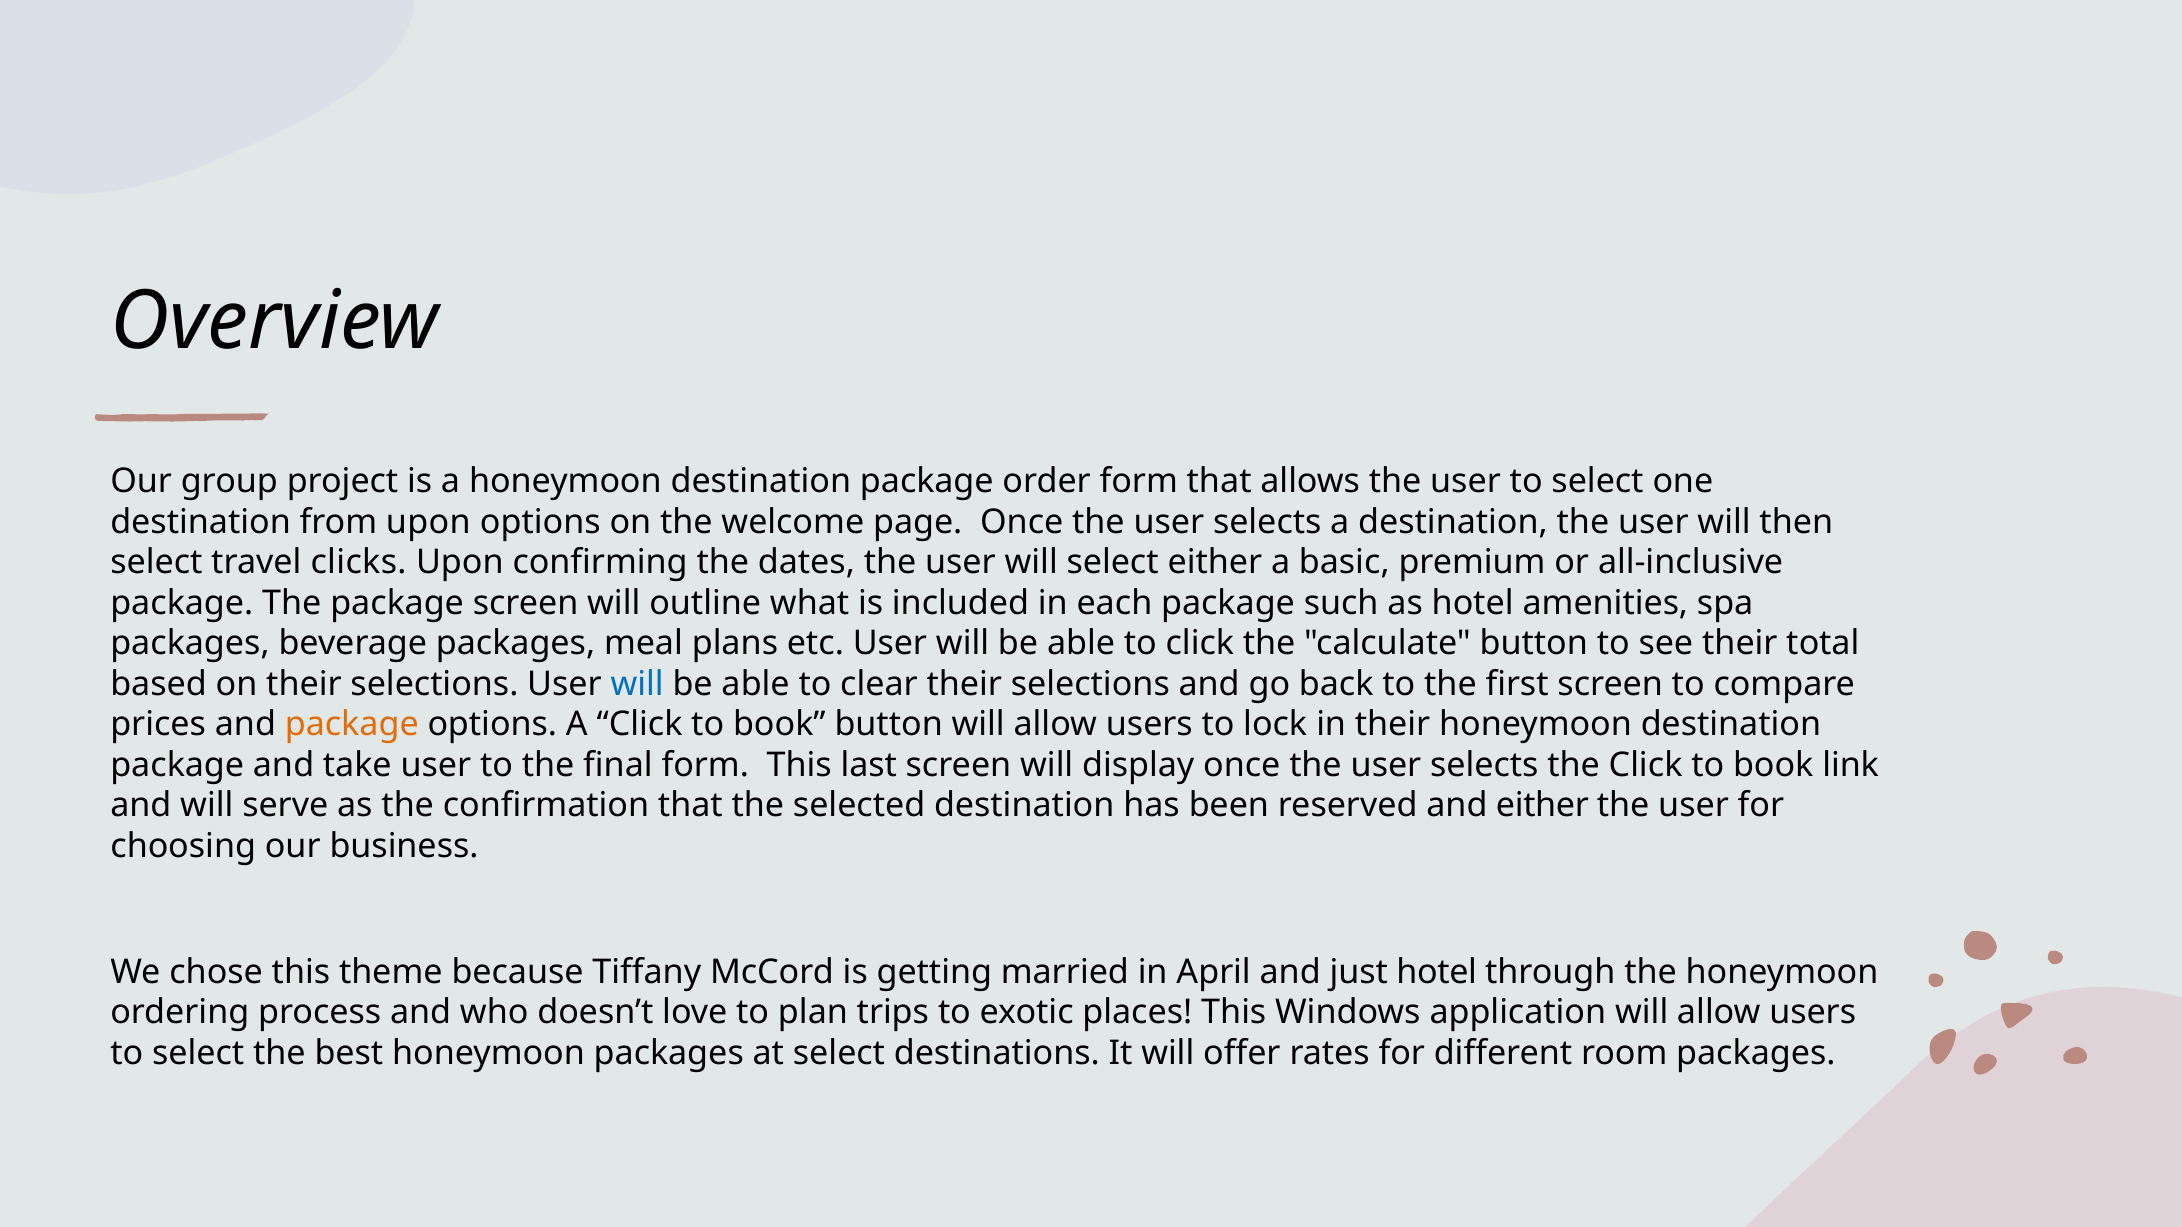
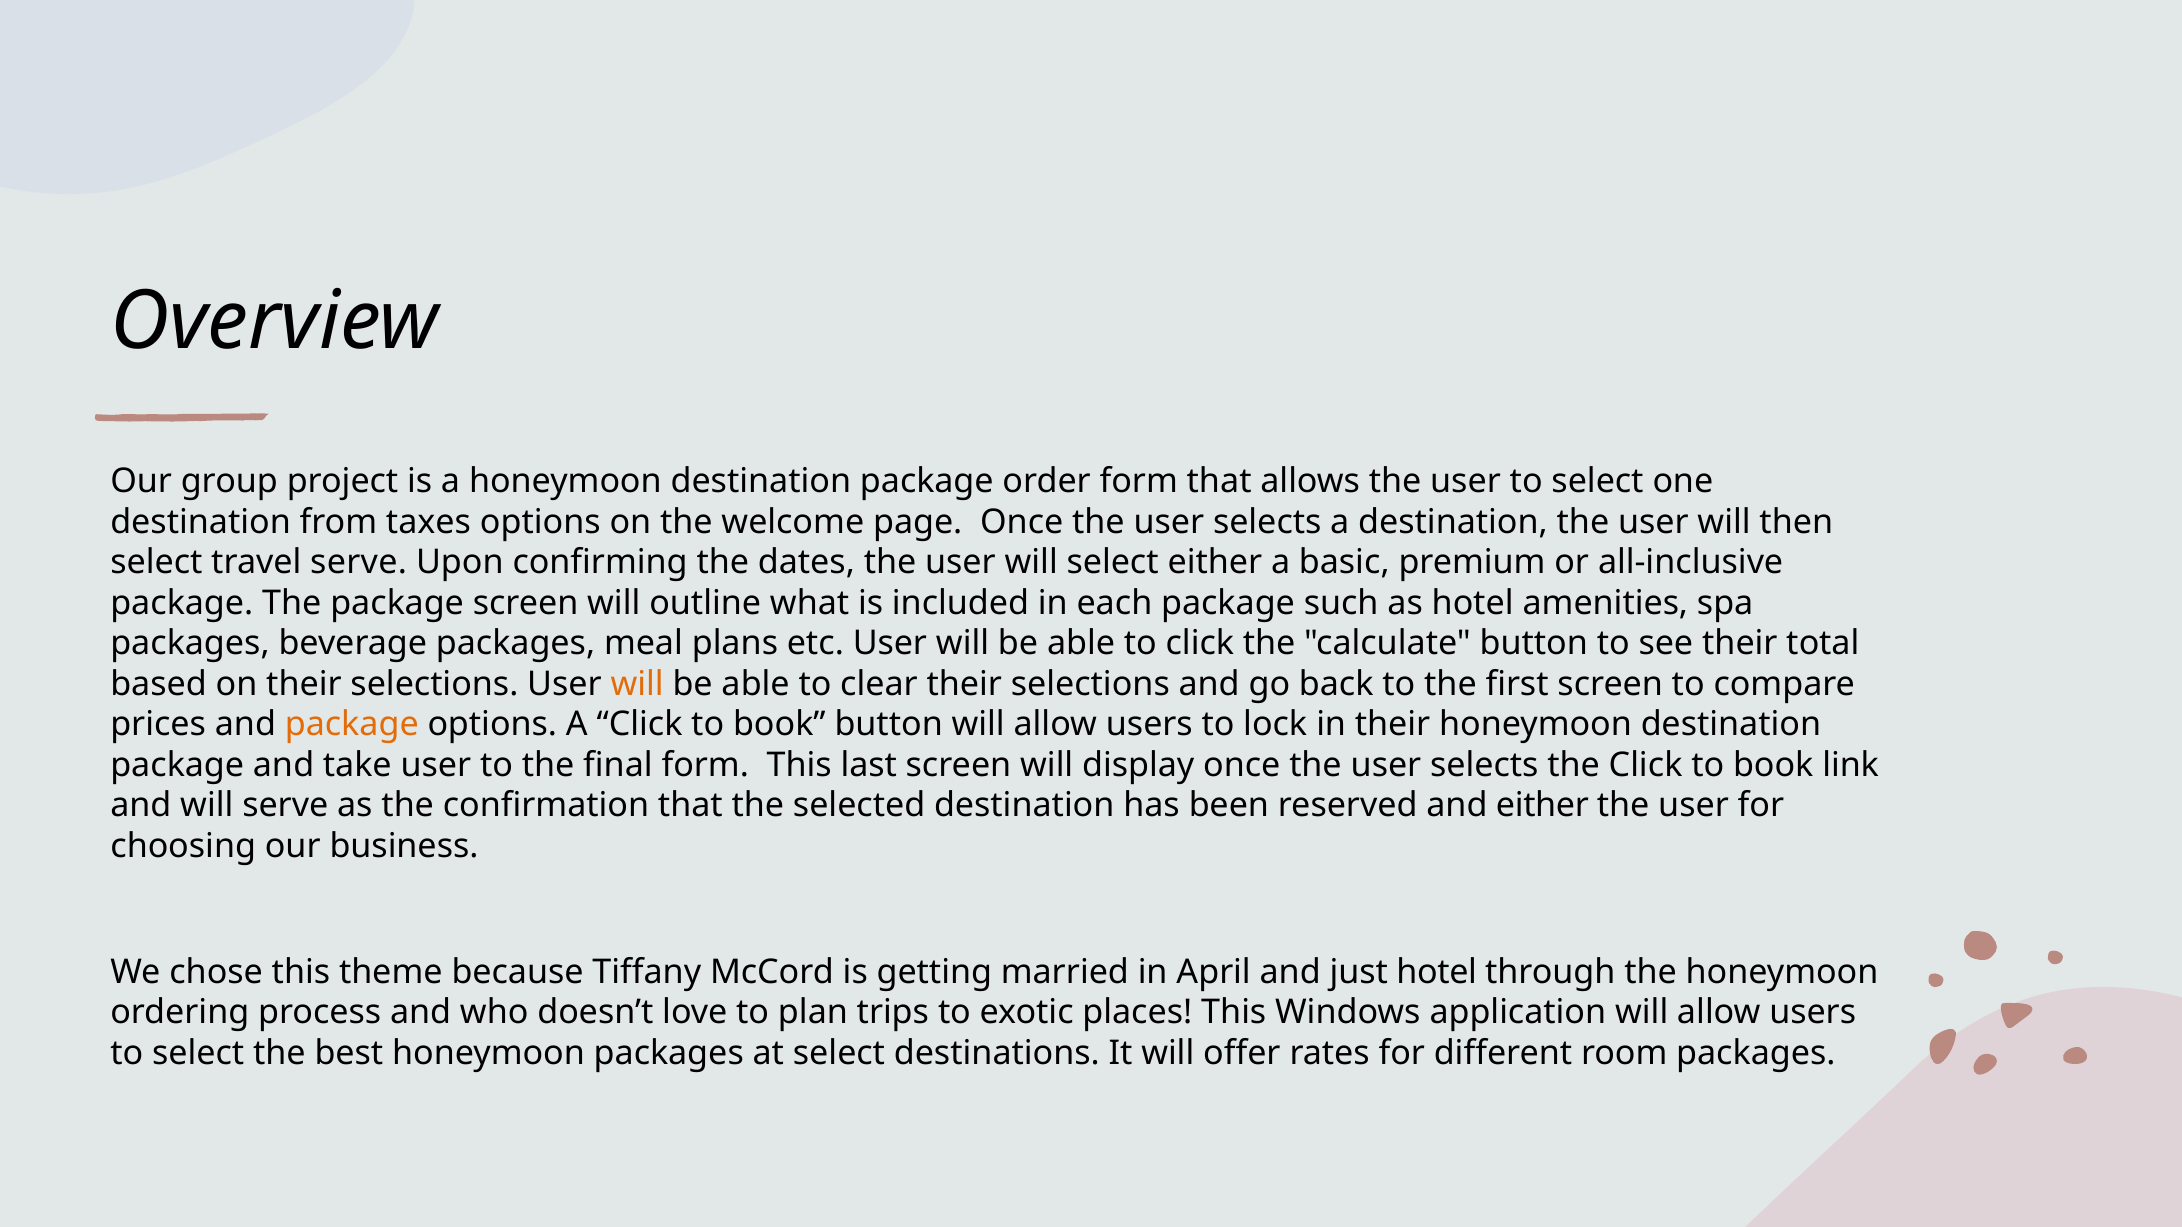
from upon: upon -> taxes
travel clicks: clicks -> serve
will at (637, 684) colour: blue -> orange
